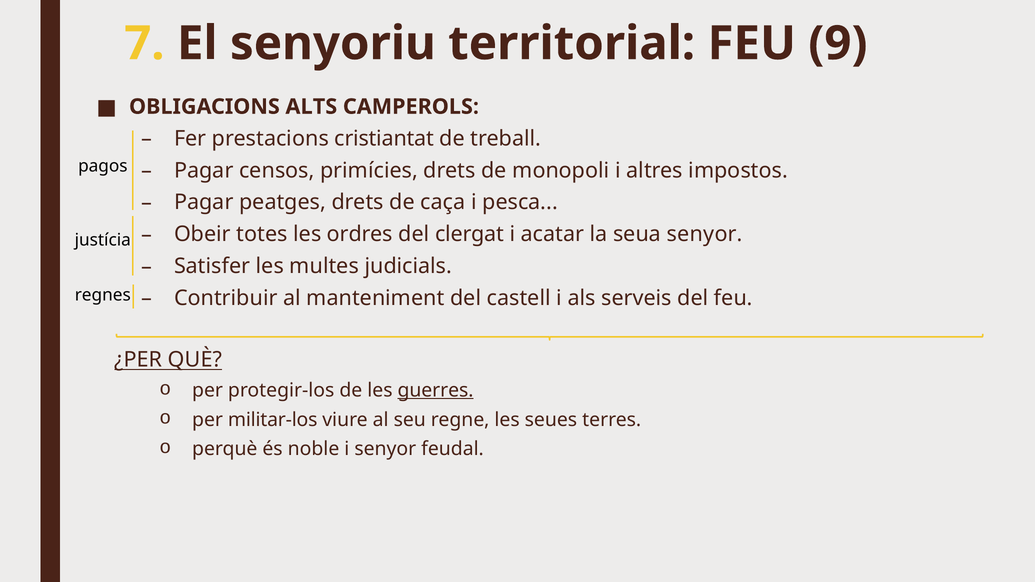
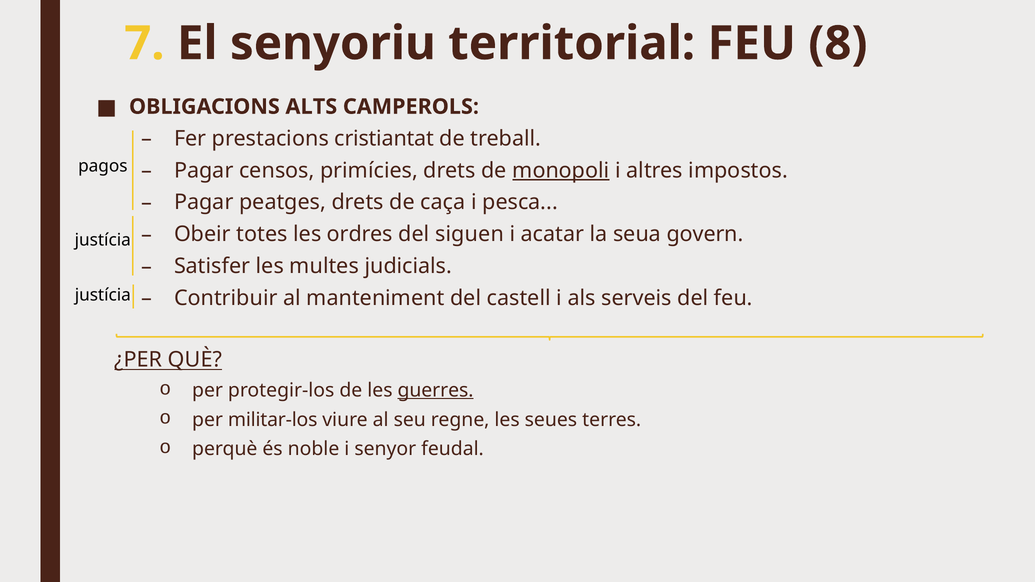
9: 9 -> 8
monopoli underline: none -> present
clergat: clergat -> siguen
seua senyor: senyor -> govern
regnes at (103, 295): regnes -> justícia
